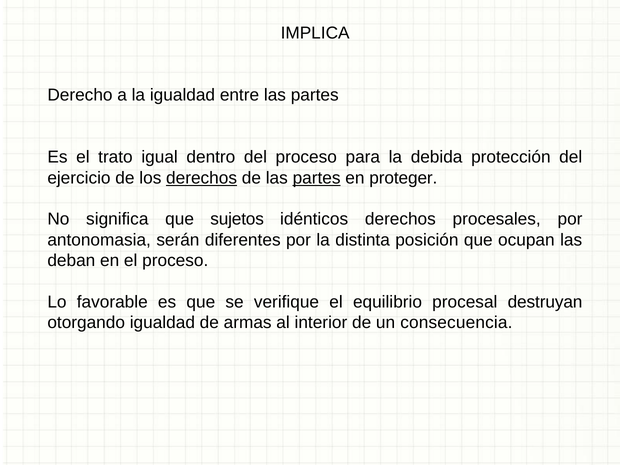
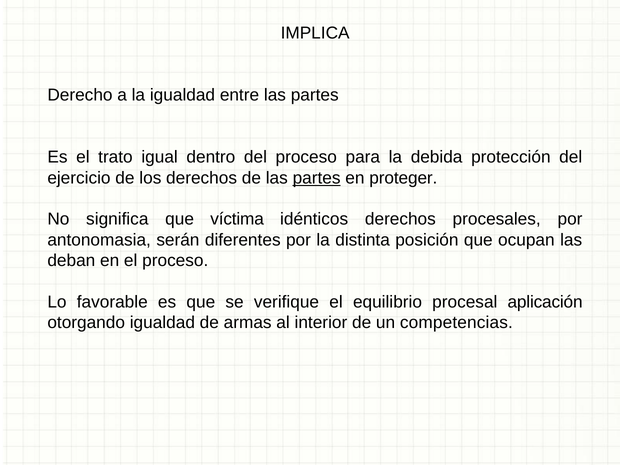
derechos at (202, 178) underline: present -> none
sujetos: sujetos -> víctima
destruyan: destruyan -> aplicación
consecuencia: consecuencia -> competencias
